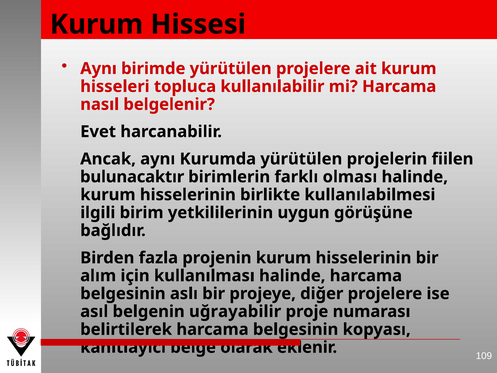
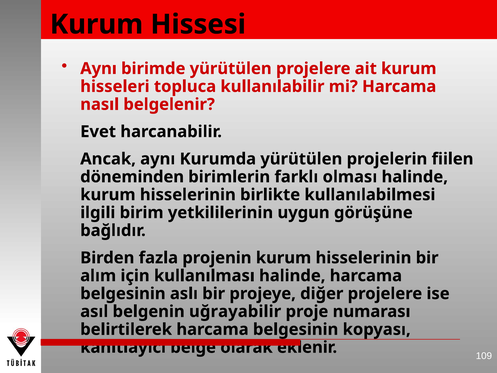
bulunacaktır: bulunacaktır -> döneminden
